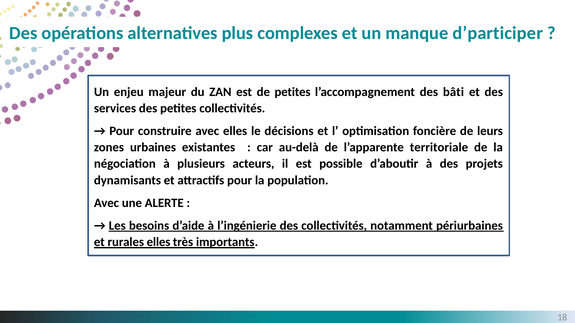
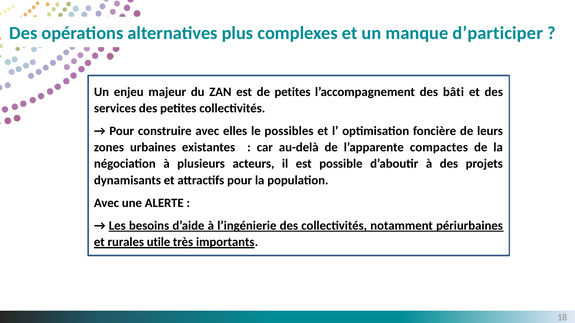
décisions: décisions -> possibles
territoriale: territoriale -> compactes
rurales elles: elles -> utile
